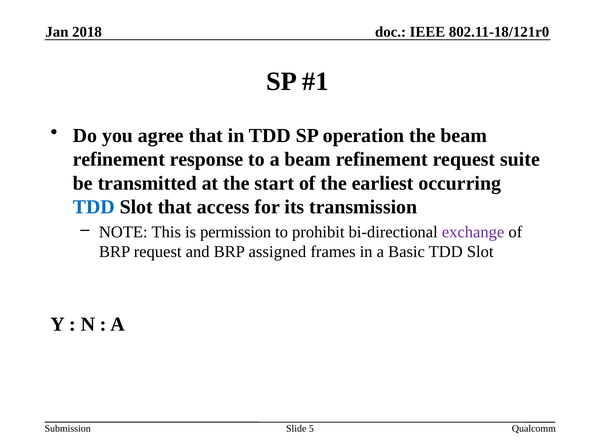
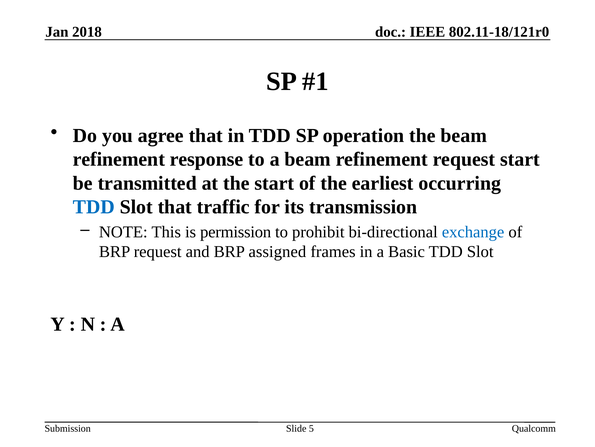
request suite: suite -> start
access: access -> traffic
exchange colour: purple -> blue
